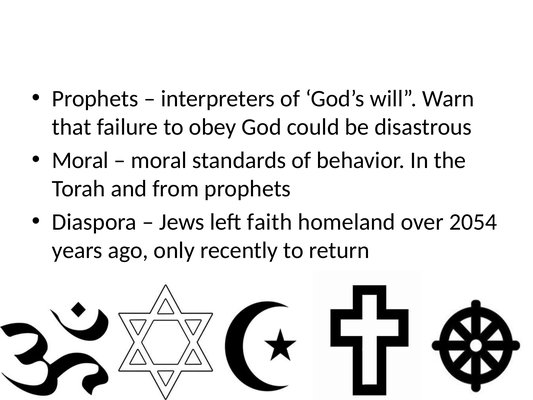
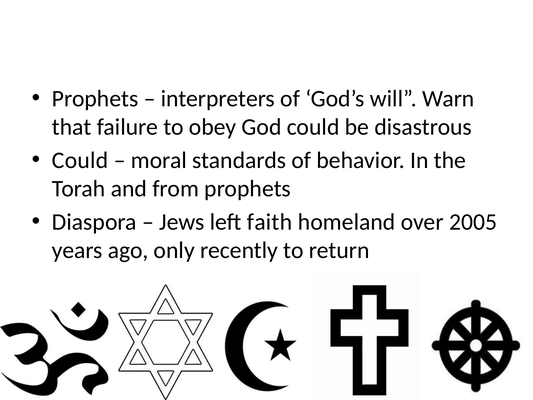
Moral at (80, 160): Moral -> Could
2054: 2054 -> 2005
